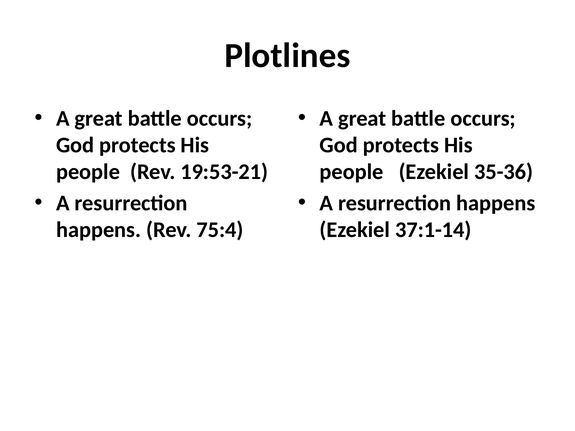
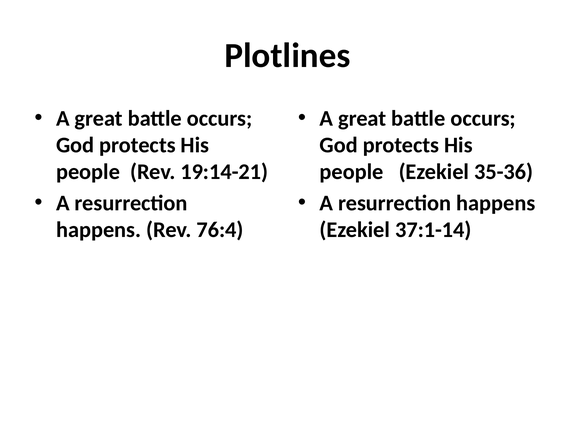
19:53-21: 19:53-21 -> 19:14-21
75:4: 75:4 -> 76:4
